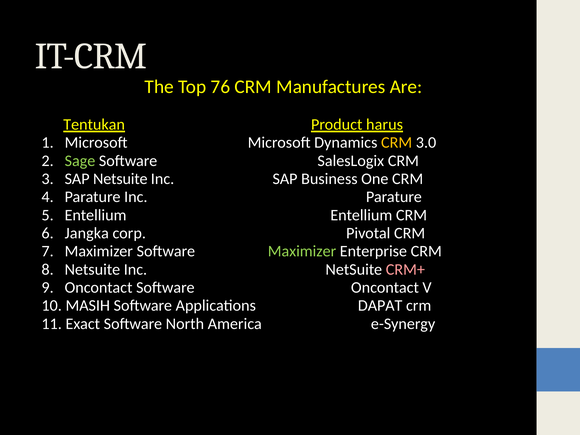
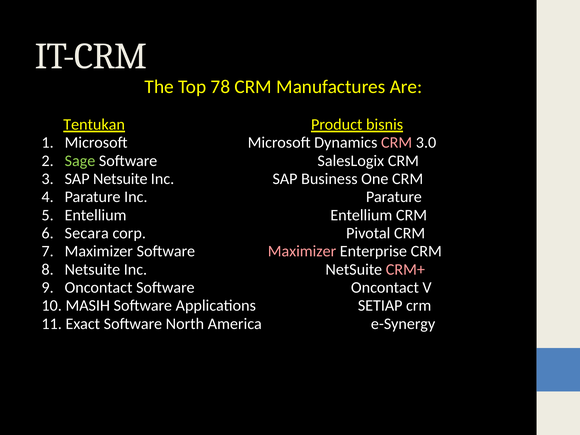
76: 76 -> 78
harus: harus -> bisnis
CRM at (397, 143) colour: yellow -> pink
Jangka: Jangka -> Secara
Maximizer at (302, 251) colour: light green -> pink
DAPAT: DAPAT -> SETIAP
